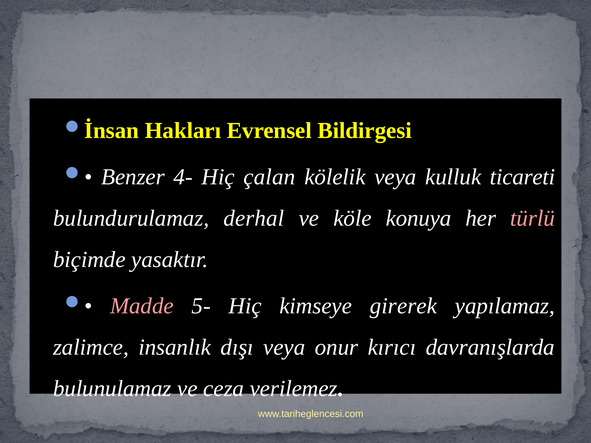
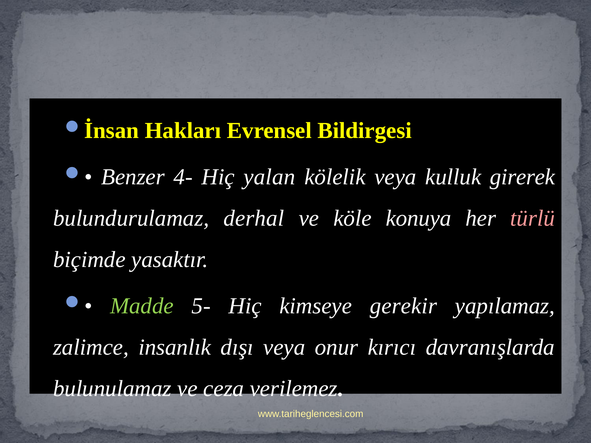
çalan: çalan -> yalan
ticareti: ticareti -> girerek
Madde colour: pink -> light green
girerek: girerek -> gerekir
